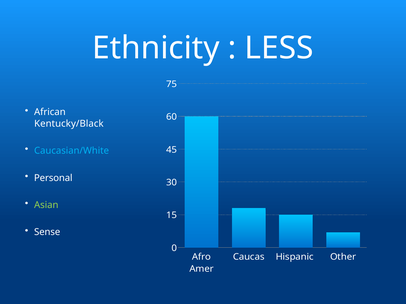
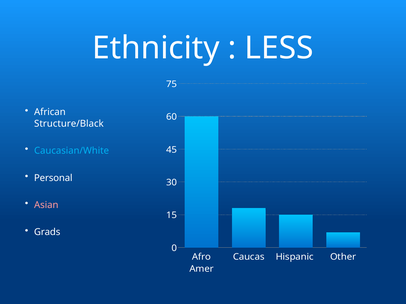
Kentucky/Black: Kentucky/Black -> Structure/Black
Asian colour: light green -> pink
Sense: Sense -> Grads
